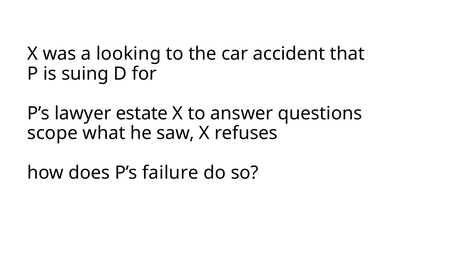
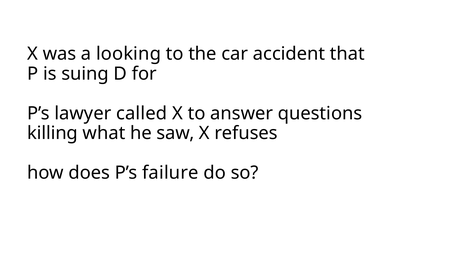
estate: estate -> called
scope: scope -> killing
